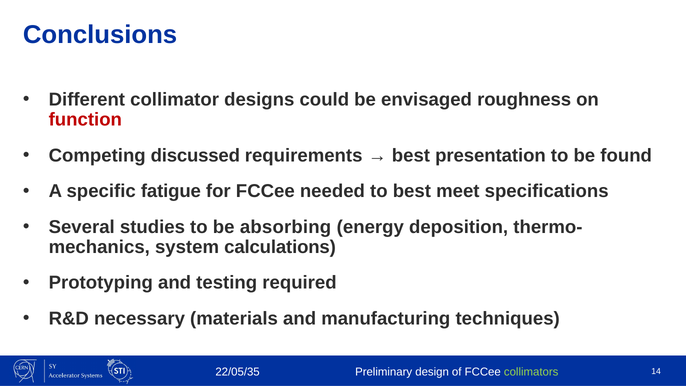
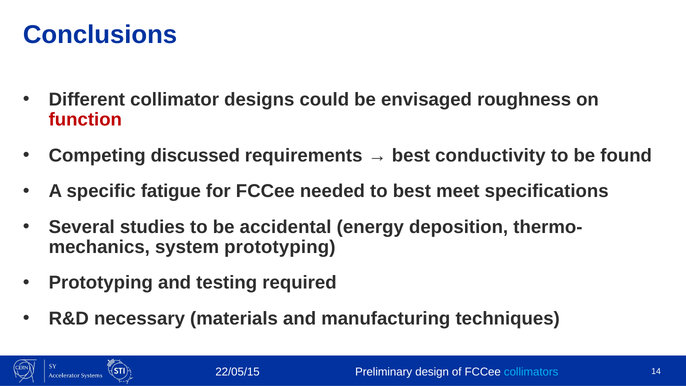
presentation: presentation -> conductivity
absorbing: absorbing -> accidental
system calculations: calculations -> prototyping
22/05/35: 22/05/35 -> 22/05/15
collimators colour: light green -> light blue
